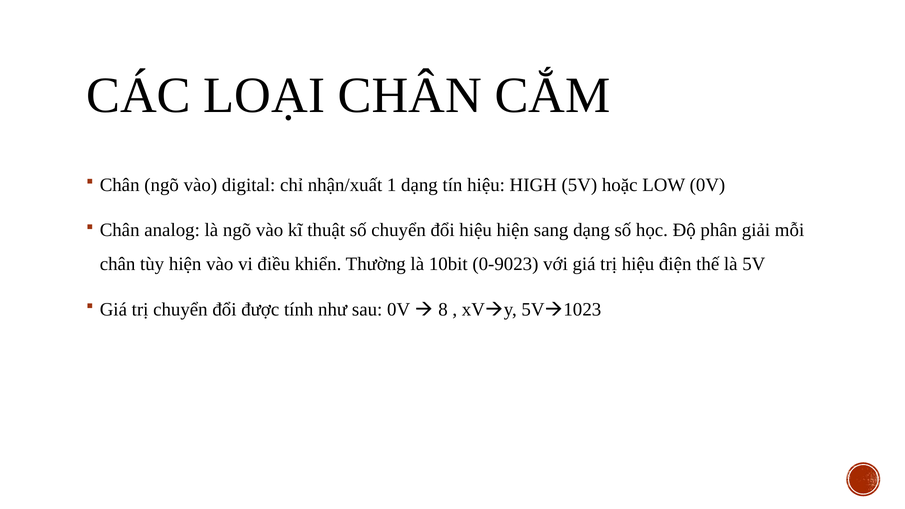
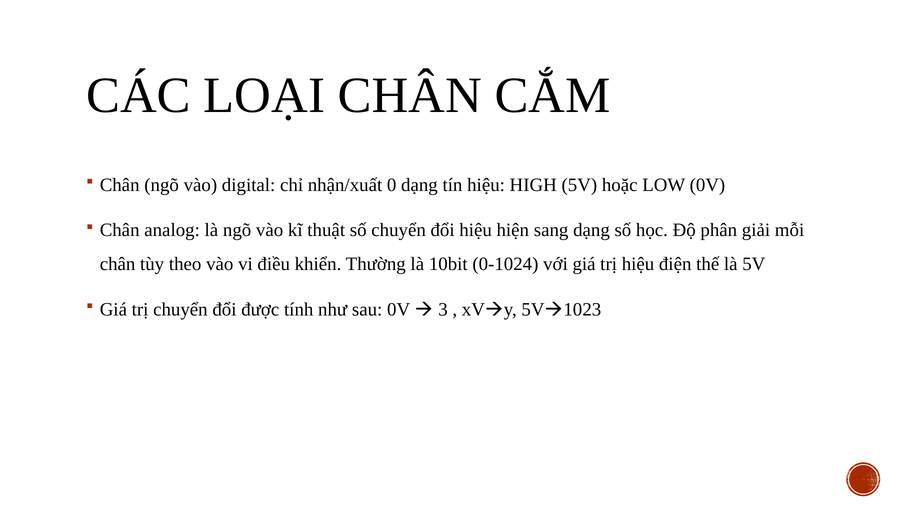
1: 1 -> 0
tùy hiện: hiện -> theo
0-9023: 0-9023 -> 0-1024
8: 8 -> 3
